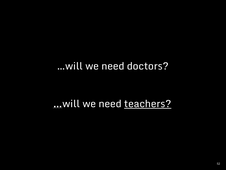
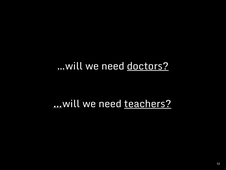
doctors underline: none -> present
